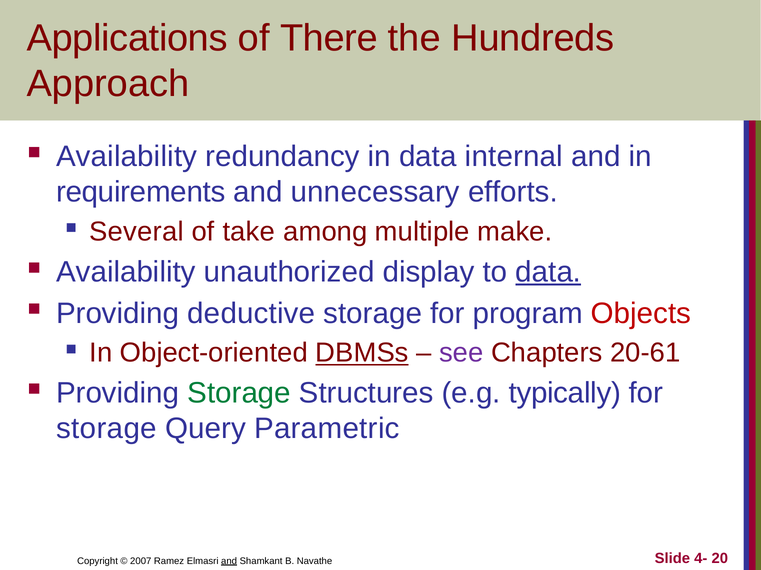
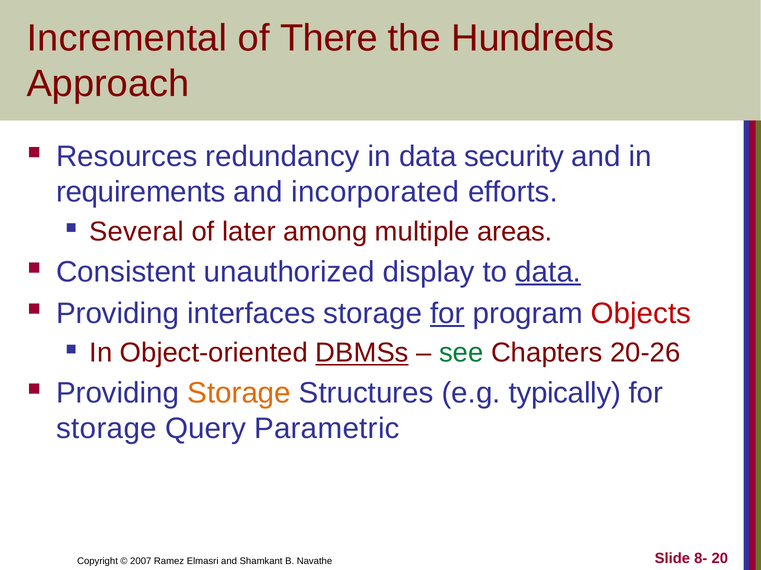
Applications: Applications -> Incremental
Availability at (127, 157): Availability -> Resources
internal: internal -> security
unnecessary: unnecessary -> incorporated
take: take -> later
make: make -> areas
Availability at (126, 272): Availability -> Consistent
deductive: deductive -> interfaces
for at (447, 314) underline: none -> present
see colour: purple -> green
20-61: 20-61 -> 20-26
Storage at (239, 394) colour: green -> orange
and at (229, 562) underline: present -> none
4-: 4- -> 8-
